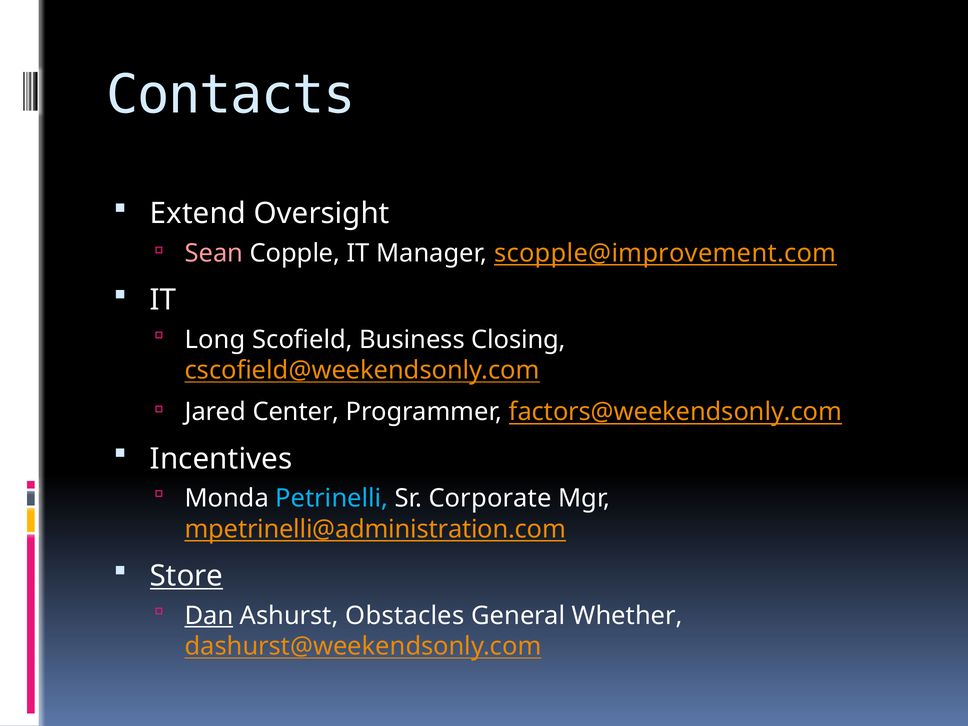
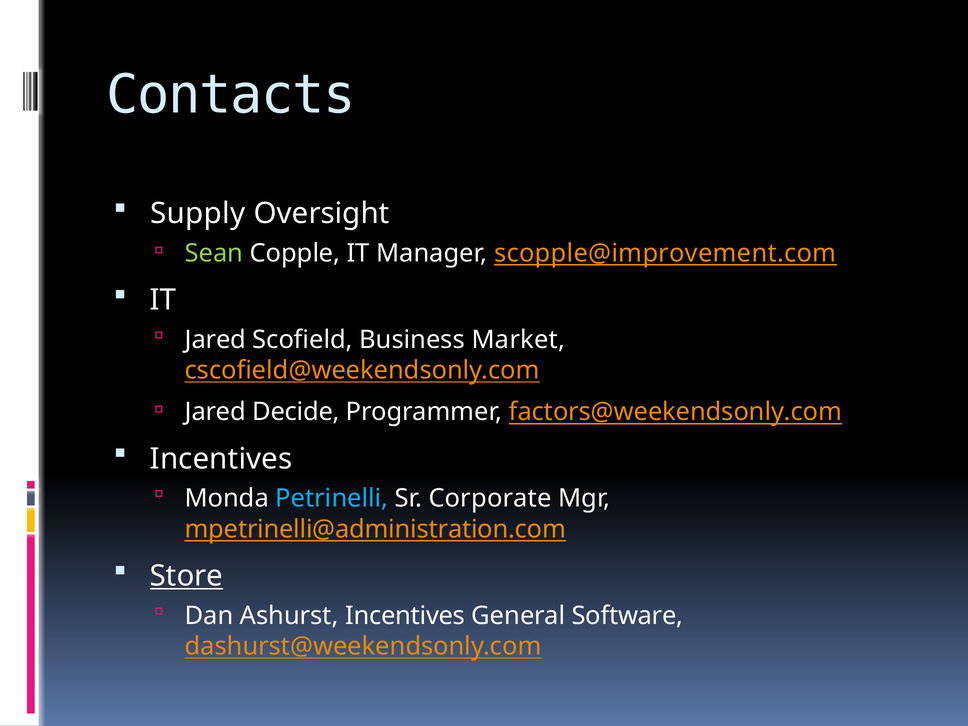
Extend: Extend -> Supply
Sean colour: pink -> light green
Long at (215, 340): Long -> Jared
Closing: Closing -> Market
Center: Center -> Decide
Dan underline: present -> none
Ashurst Obstacles: Obstacles -> Incentives
Whether: Whether -> Software
